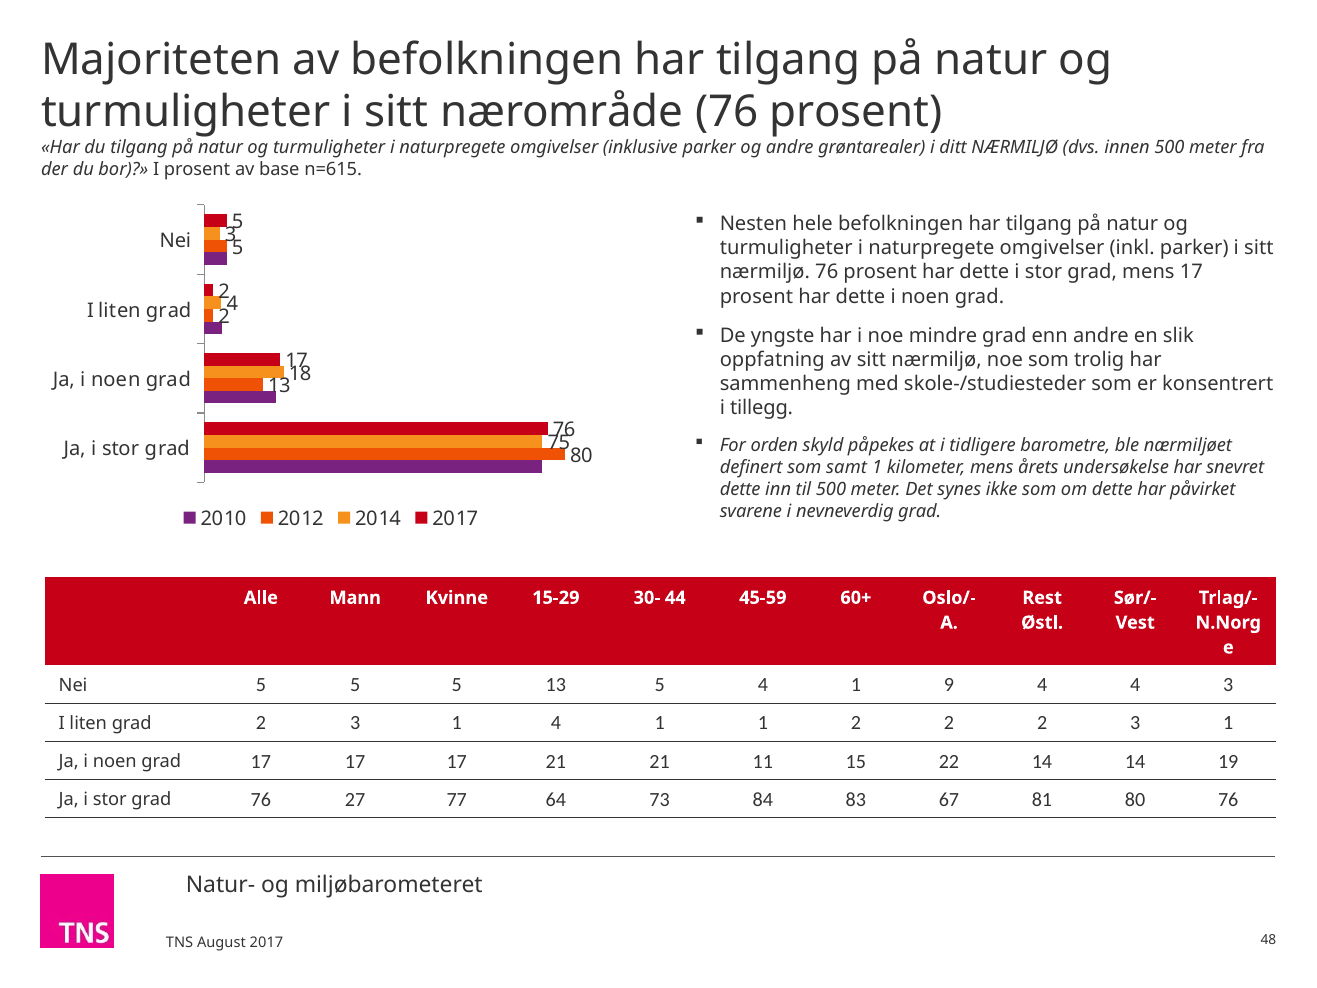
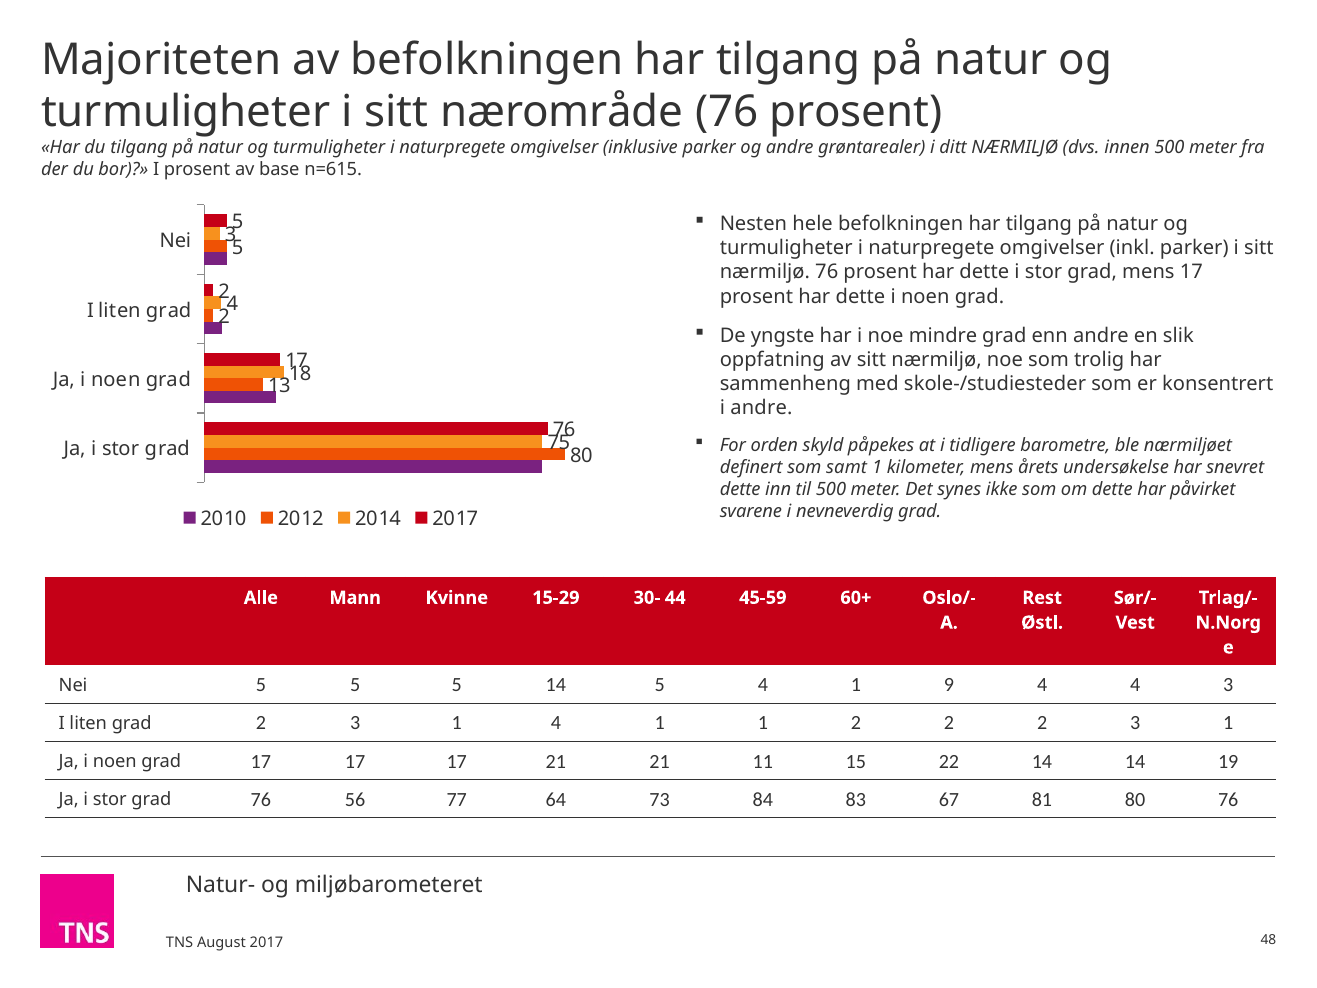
i tillegg: tillegg -> andre
5 13: 13 -> 14
27: 27 -> 56
